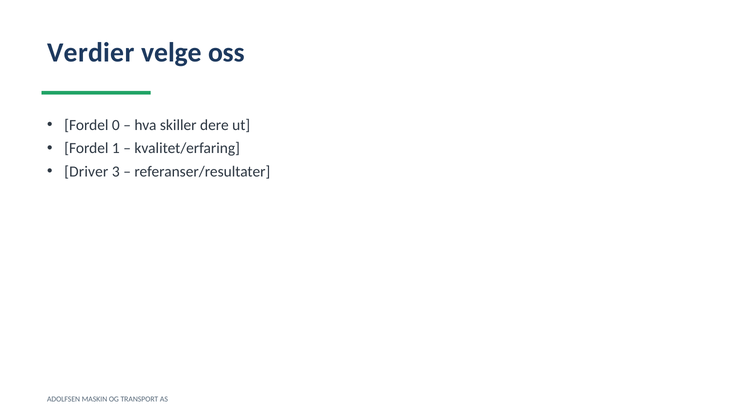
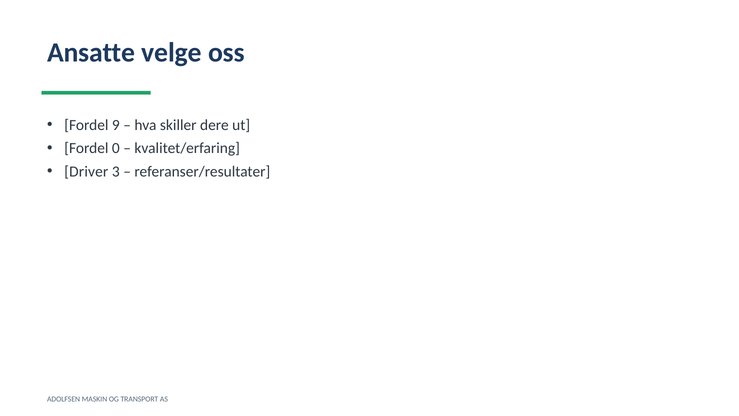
Verdier: Verdier -> Ansatte
0: 0 -> 9
1: 1 -> 0
